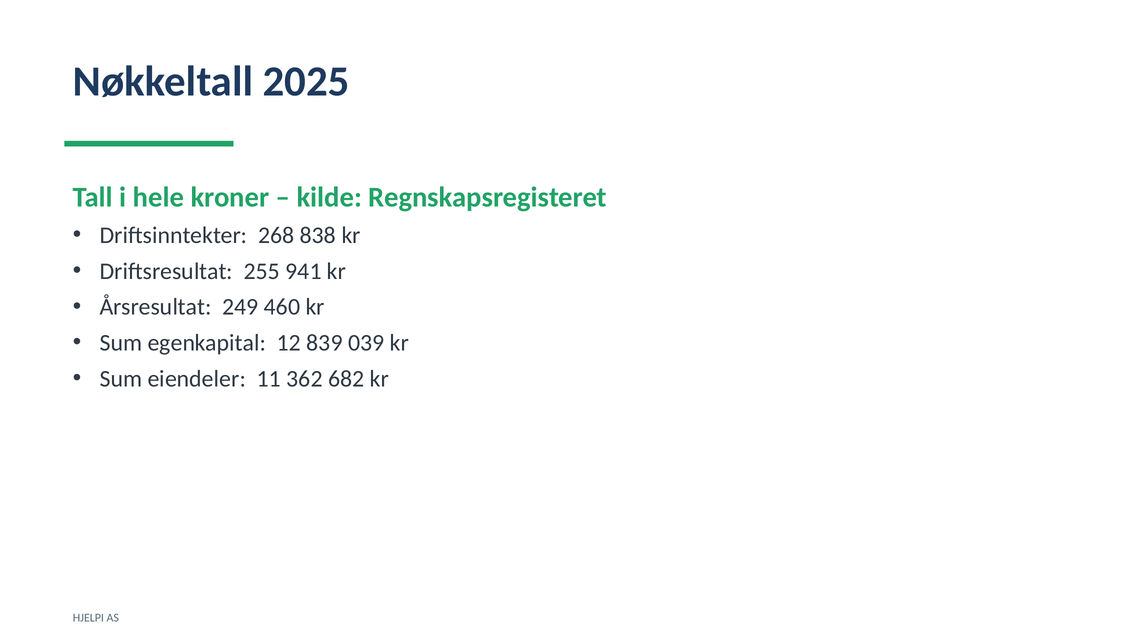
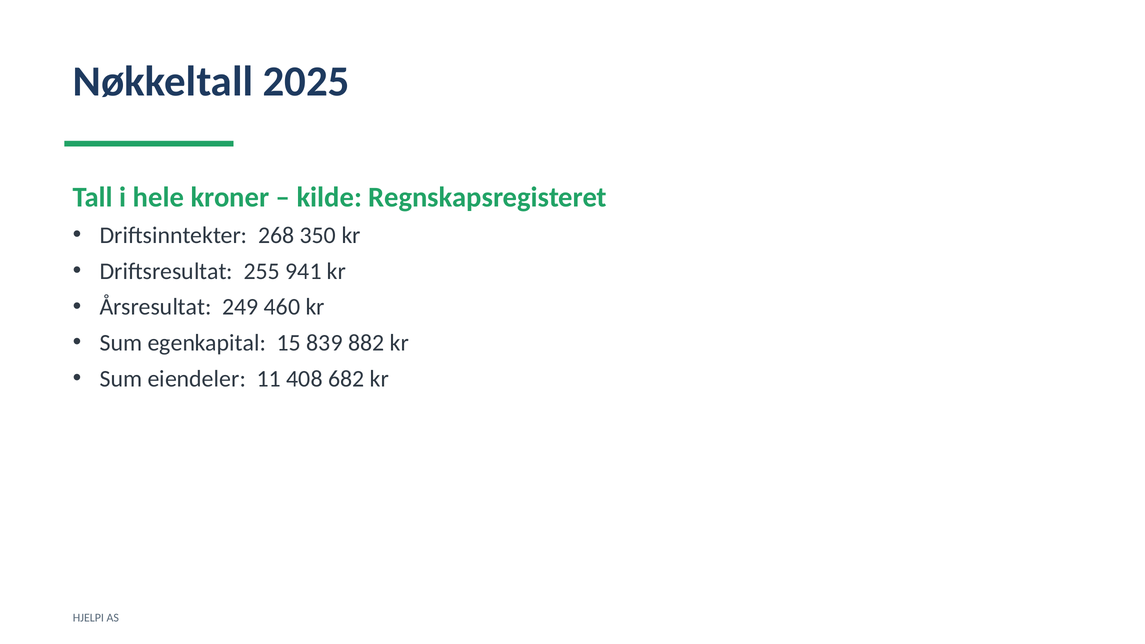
838: 838 -> 350
12: 12 -> 15
039: 039 -> 882
362: 362 -> 408
